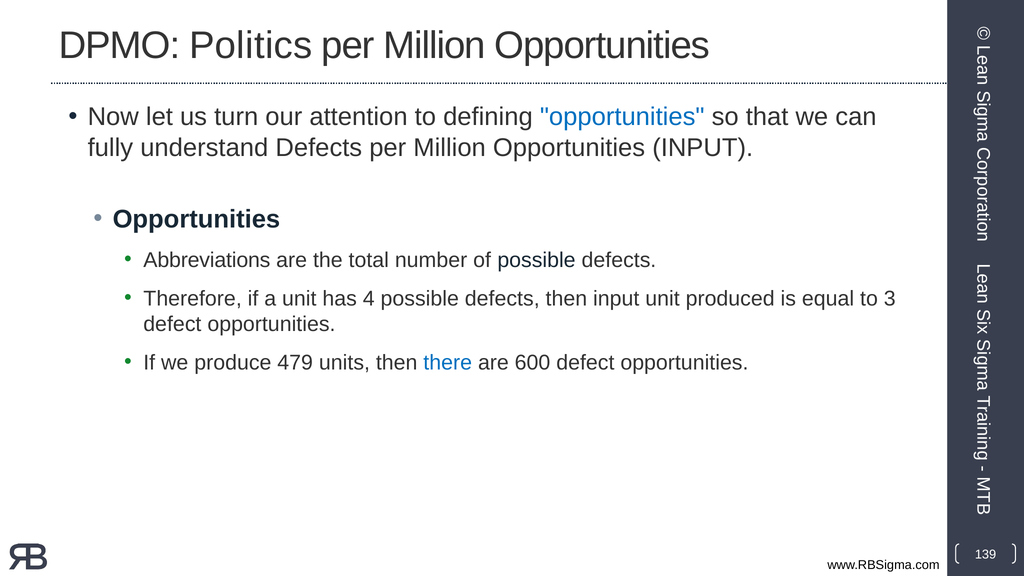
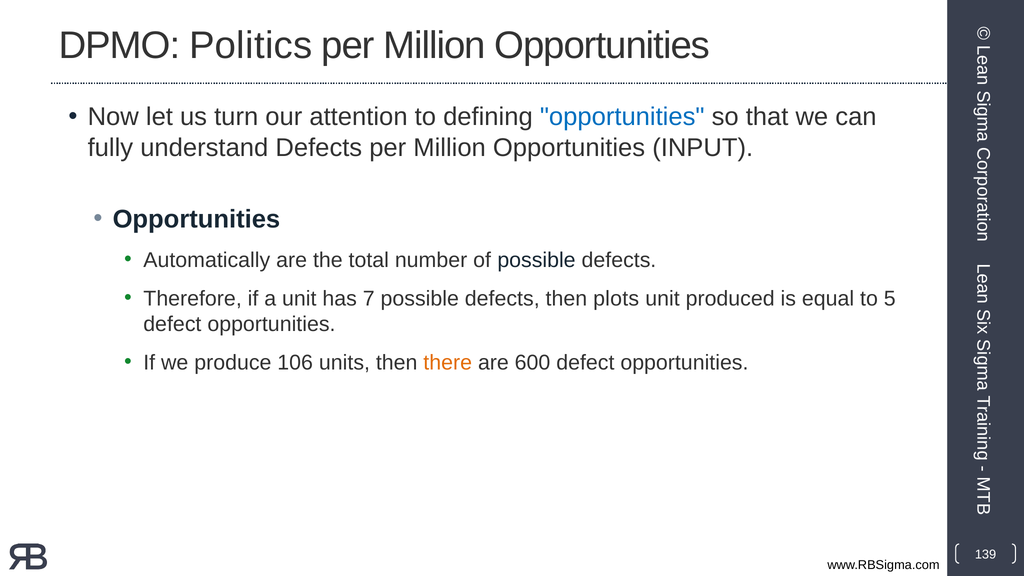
Abbreviations: Abbreviations -> Automatically
4: 4 -> 7
then input: input -> plots
3: 3 -> 5
479: 479 -> 106
there colour: blue -> orange
